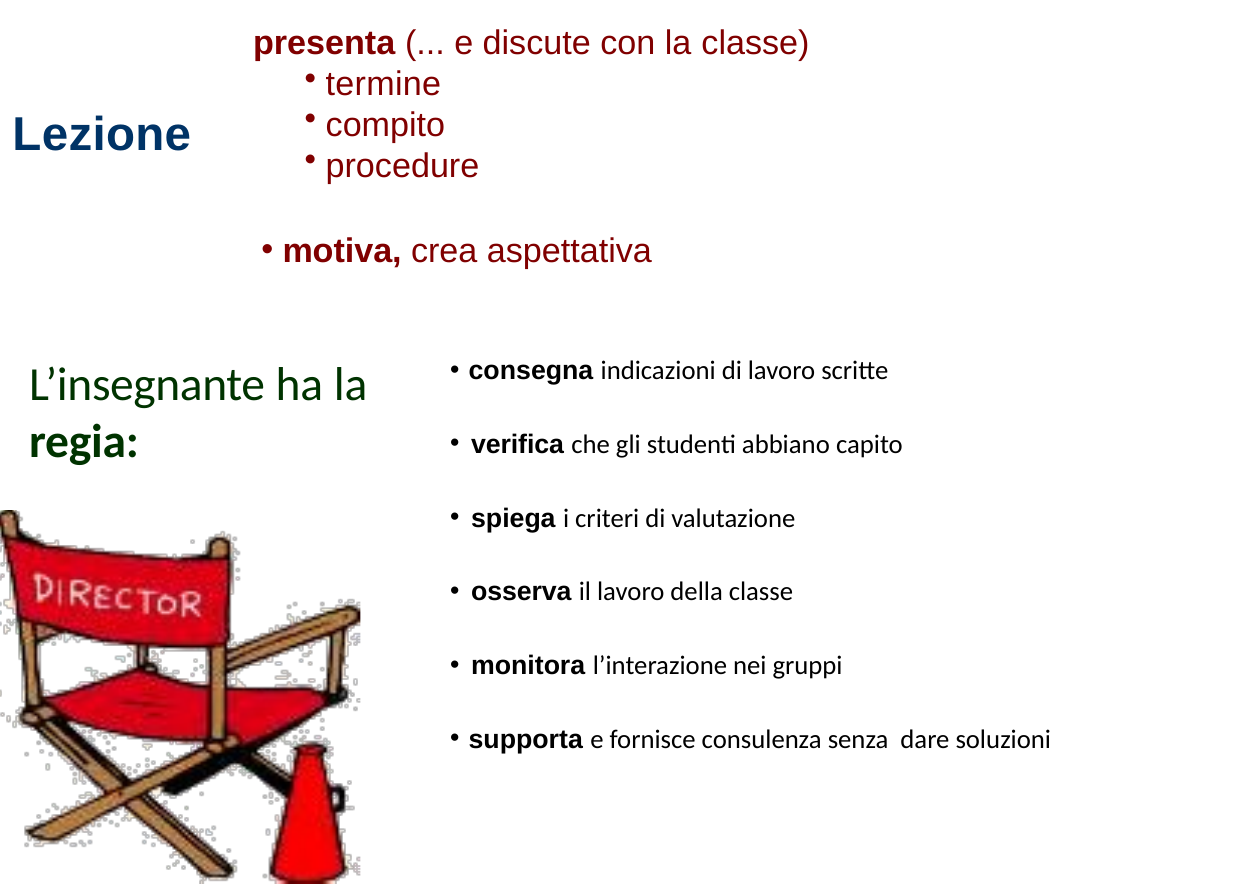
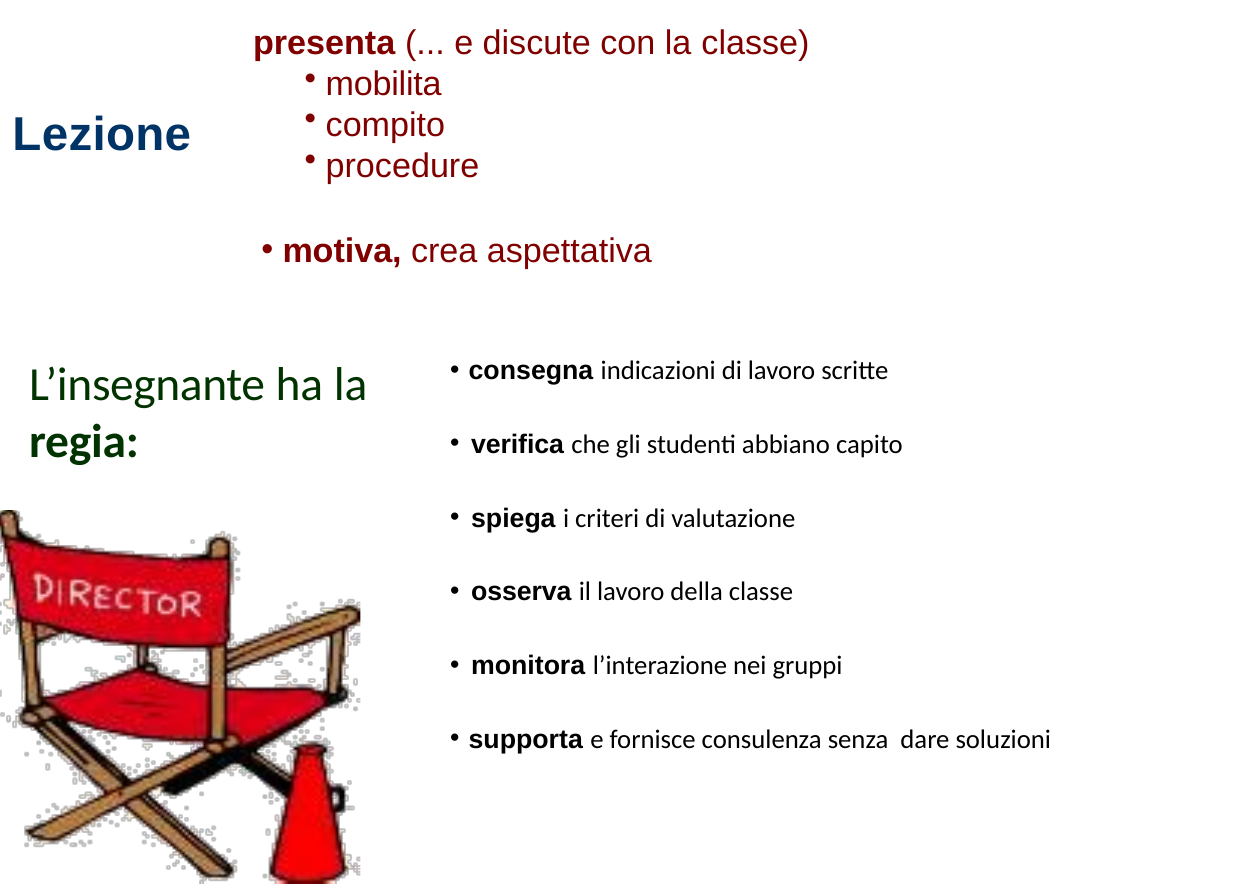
termine: termine -> mobilita
